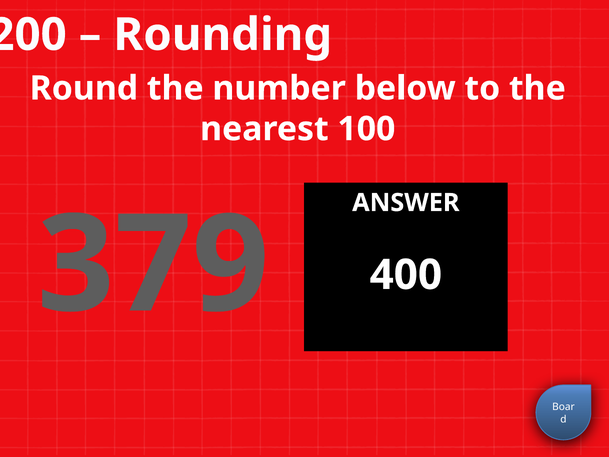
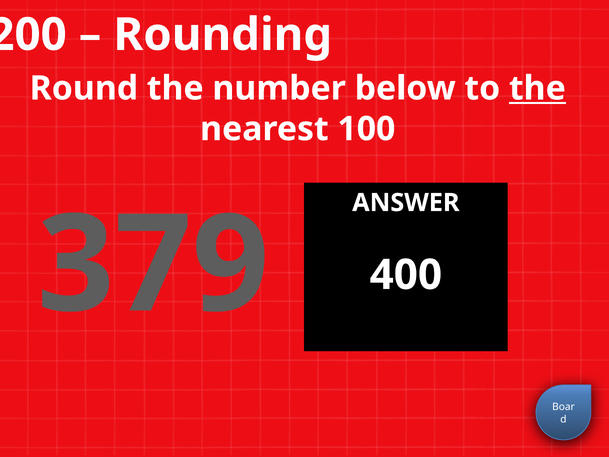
the at (537, 88) underline: none -> present
